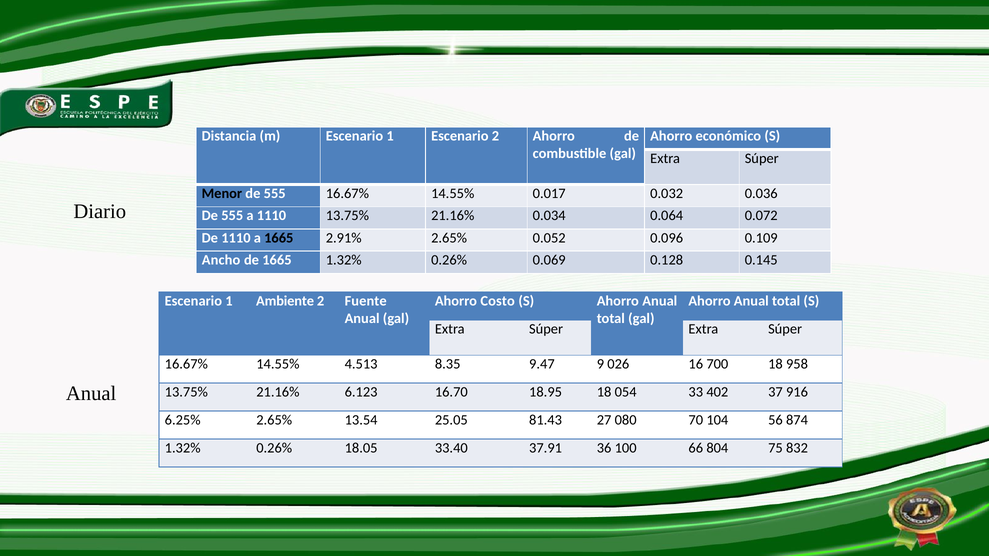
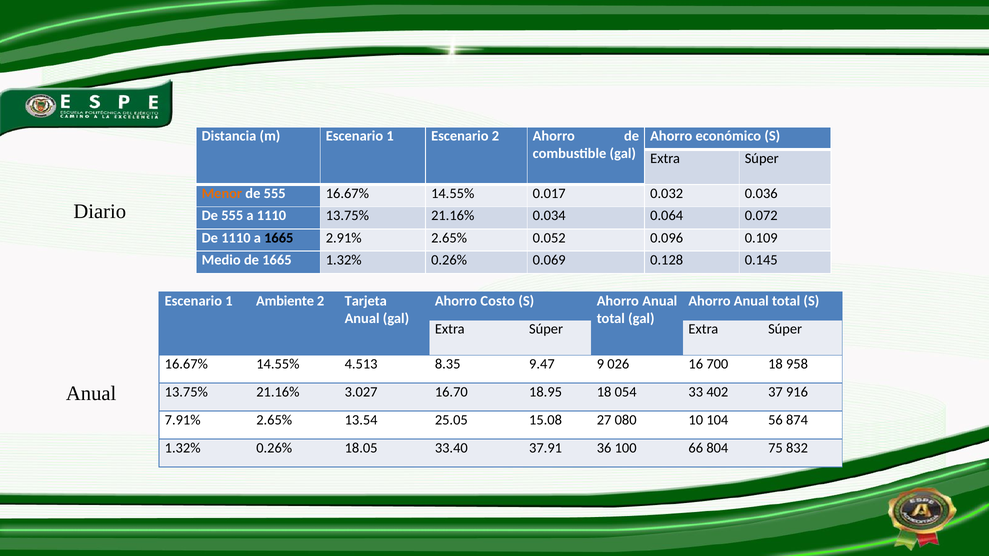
Menor colour: black -> orange
Ancho: Ancho -> Medio
Fuente: Fuente -> Tarjeta
6.123: 6.123 -> 3.027
6.25%: 6.25% -> 7.91%
81.43: 81.43 -> 15.08
70: 70 -> 10
